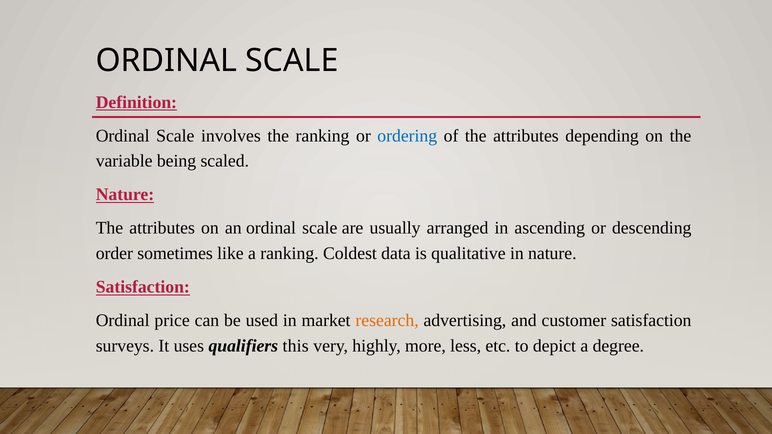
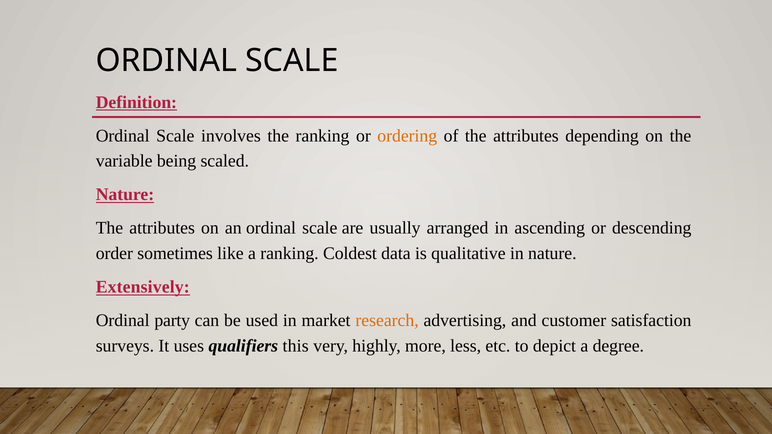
ordering colour: blue -> orange
Satisfaction at (143, 287): Satisfaction -> Extensively
price: price -> party
